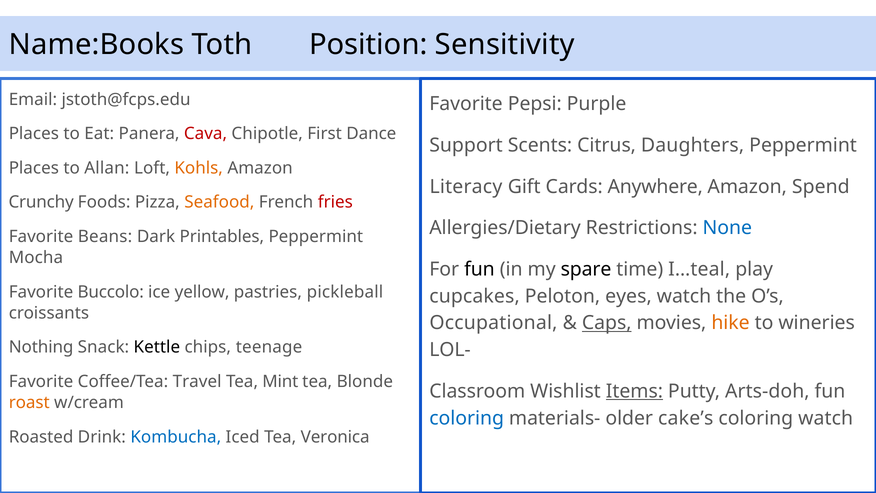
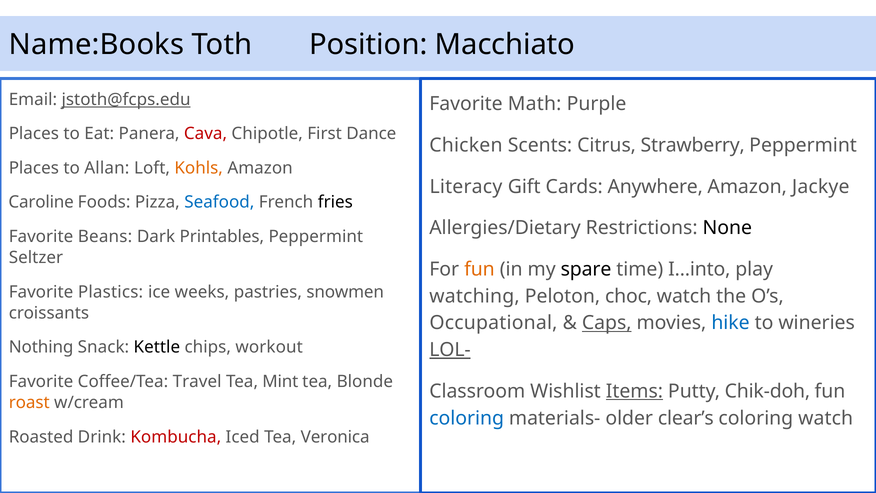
Sensitivity: Sensitivity -> Macchiato
jstoth@fcps.edu underline: none -> present
Pepsi: Pepsi -> Math
Support: Support -> Chicken
Daughters: Daughters -> Strawberry
Spend: Spend -> Jackye
Crunchy: Crunchy -> Caroline
Seafood colour: orange -> blue
fries colour: red -> black
None colour: blue -> black
Mocha: Mocha -> Seltzer
fun at (479, 269) colour: black -> orange
I…teal: I…teal -> I…into
Buccolo: Buccolo -> Plastics
yellow: yellow -> weeks
pickleball: pickleball -> snowmen
cupcakes: cupcakes -> watching
eyes: eyes -> choc
hike colour: orange -> blue
teenage: teenage -> workout
LOL- underline: none -> present
Arts-doh: Arts-doh -> Chik-doh
cake’s: cake’s -> clear’s
Kombucha colour: blue -> red
